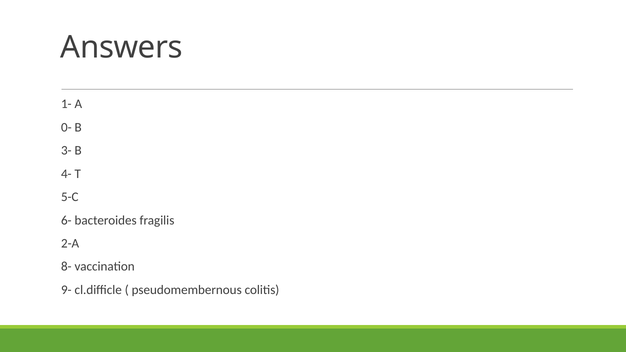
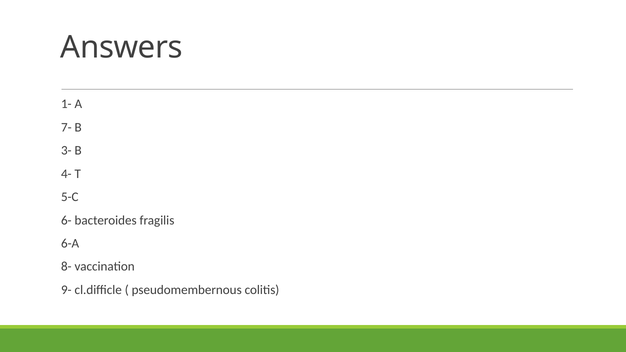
0-: 0- -> 7-
2-A: 2-A -> 6-A
